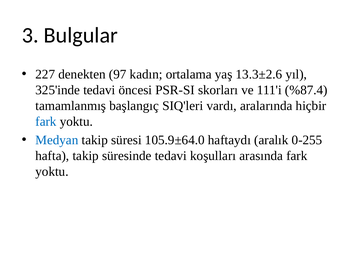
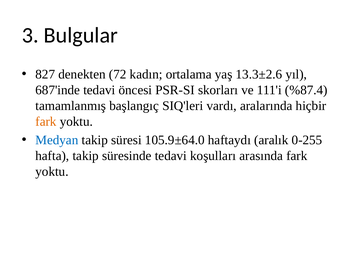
227: 227 -> 827
97: 97 -> 72
325'inde: 325'inde -> 687'inde
fark at (46, 121) colour: blue -> orange
